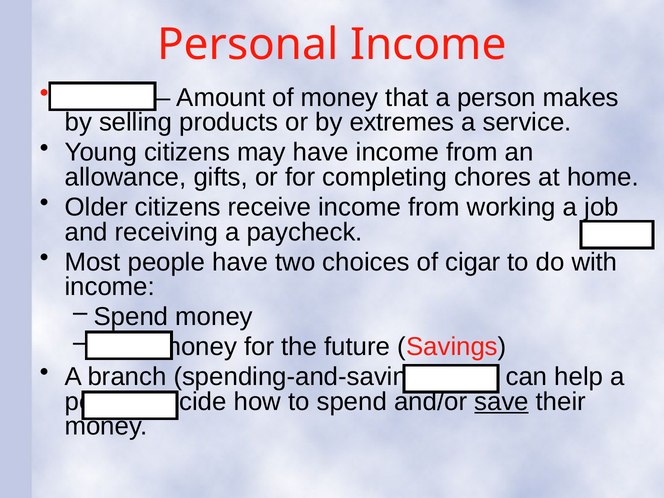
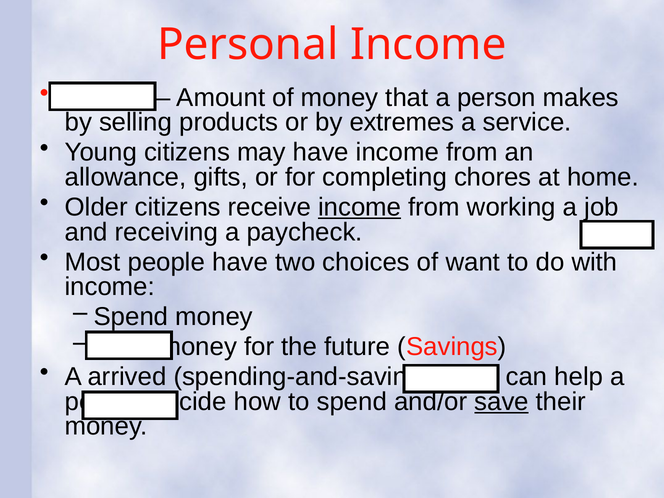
income at (360, 207) underline: none -> present
cigar: cigar -> want
branch: branch -> arrived
